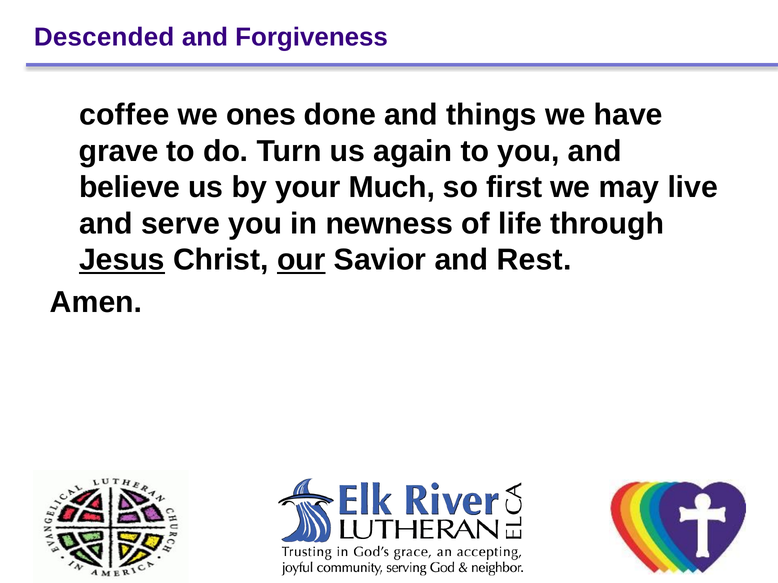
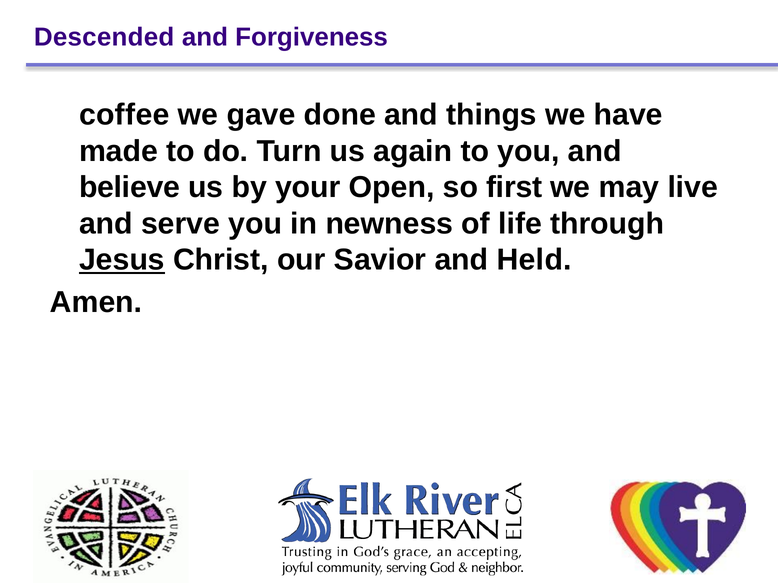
ones: ones -> gave
grave: grave -> made
Much: Much -> Open
our underline: present -> none
Rest: Rest -> Held
